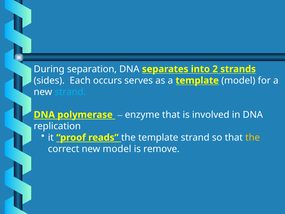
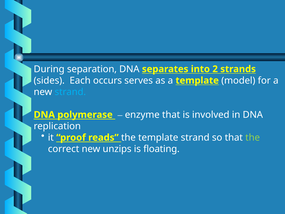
the at (253, 137) colour: yellow -> light green
new model: model -> unzips
remove: remove -> floating
